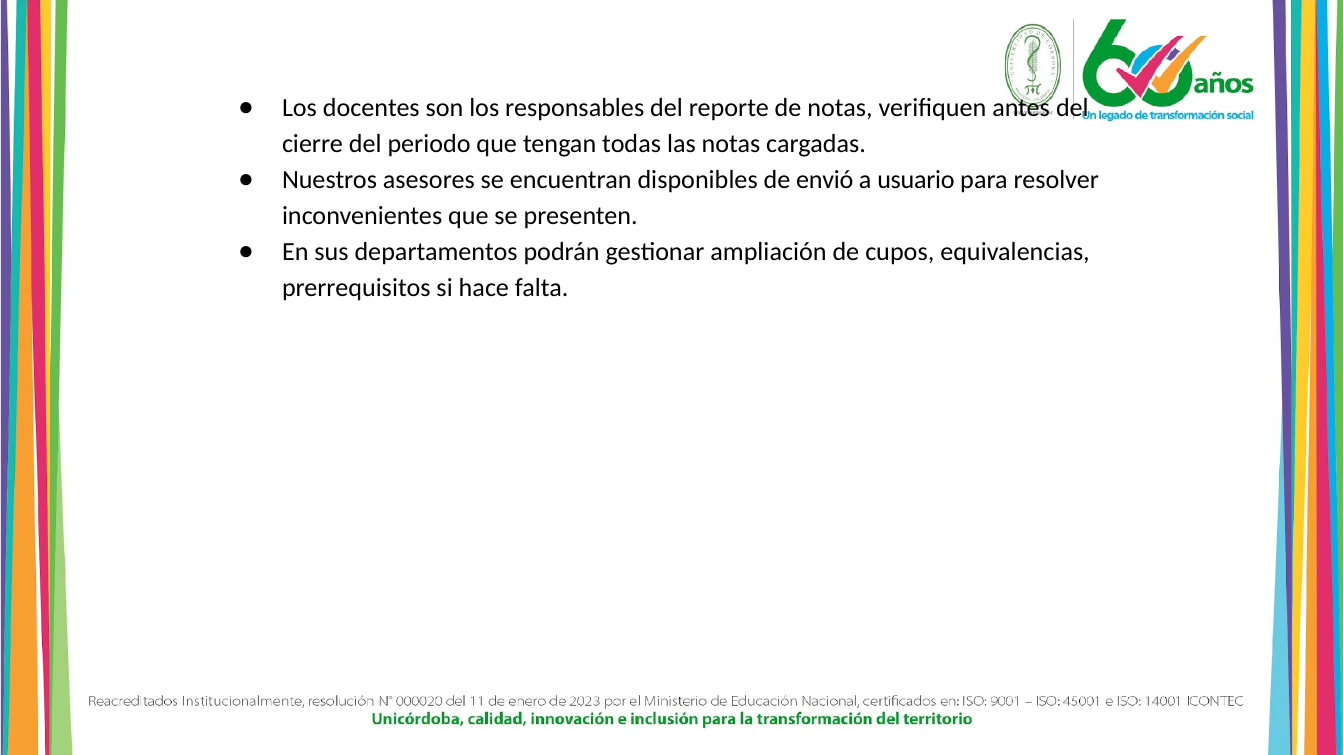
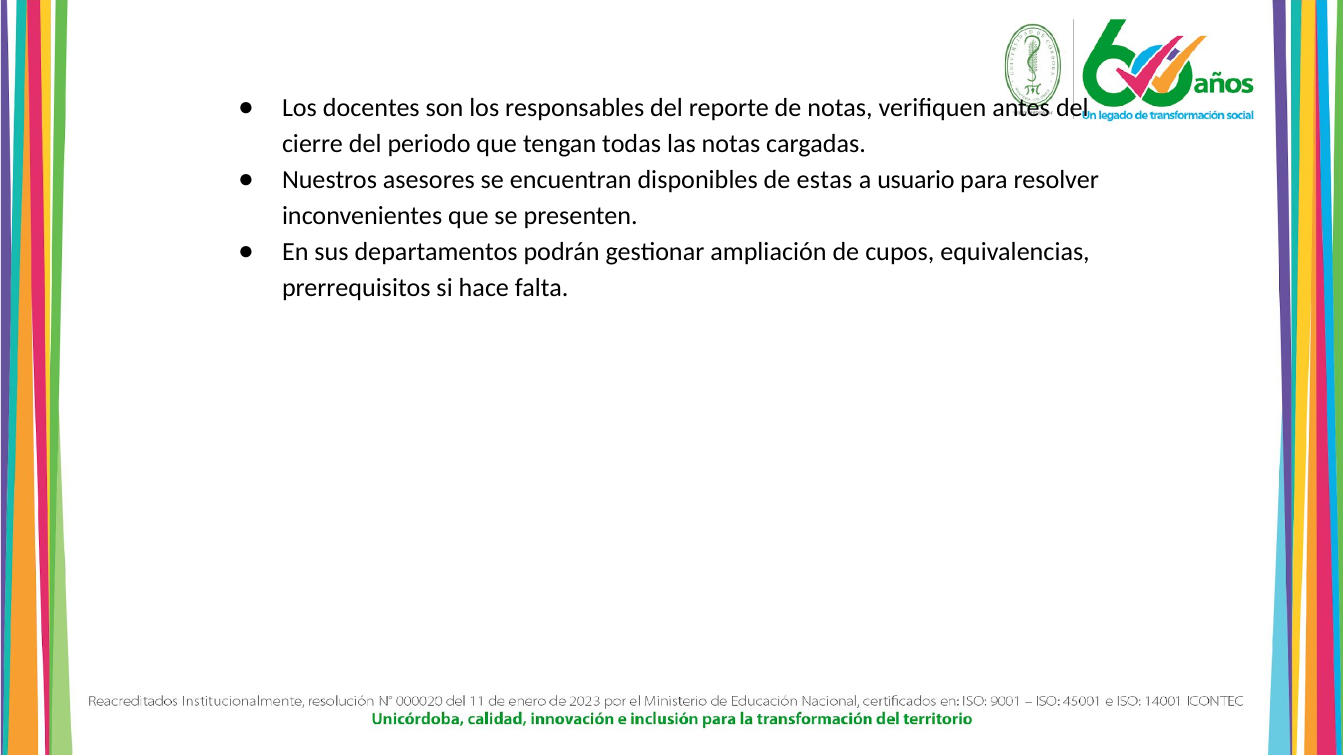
envió: envió -> estas
